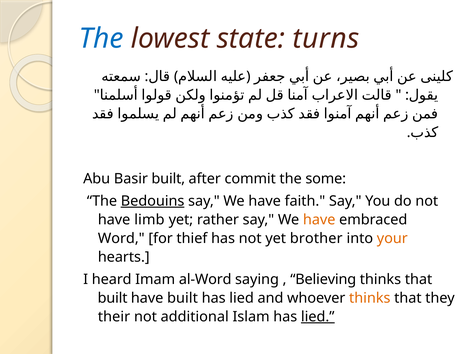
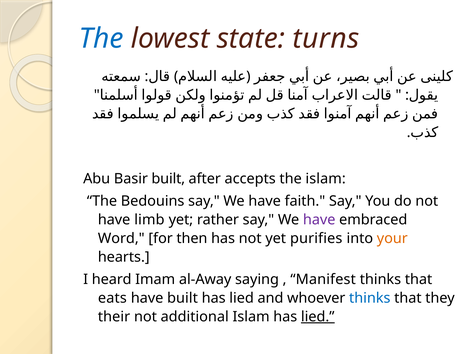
commit: commit -> accepts
the some: some -> islam
Bedouins underline: present -> none
have at (319, 220) colour: orange -> purple
thief: thief -> then
brother: brother -> purifies
al-Word: al-Word -> al-Away
Believing: Believing -> Manifest
built at (113, 299): built -> eats
thinks at (370, 299) colour: orange -> blue
